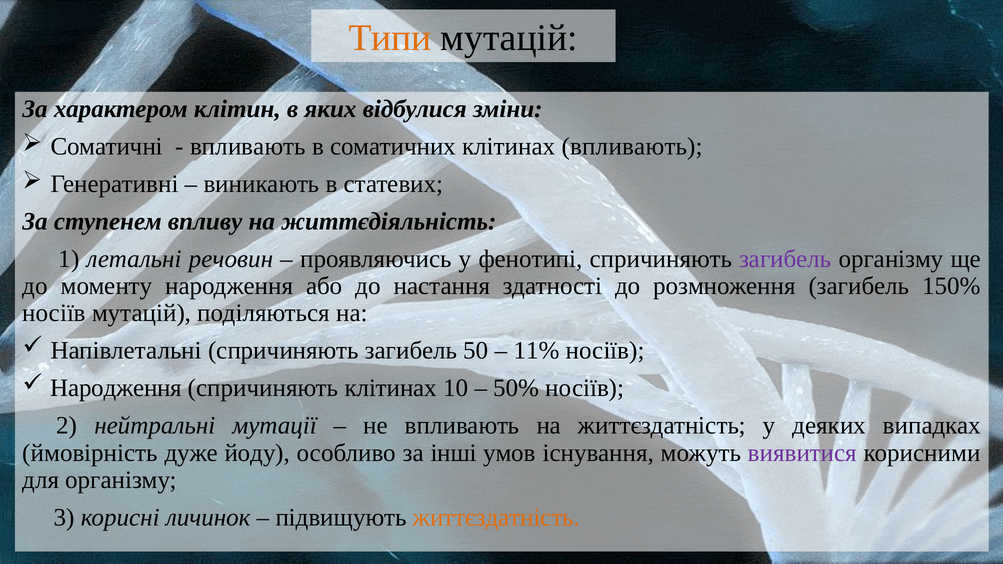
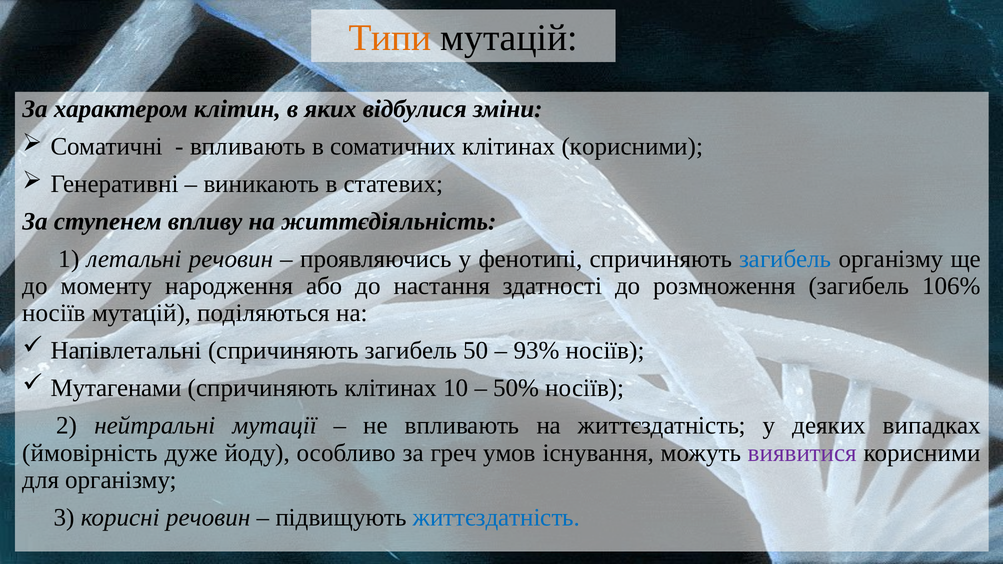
клітинах впливають: впливають -> корисними
загибель at (785, 259) colour: purple -> blue
150%: 150% -> 106%
11%: 11% -> 93%
Народження at (116, 388): Народження -> Мутагенами
інші: інші -> греч
корисні личинок: личинок -> речовин
життєздатність at (496, 518) colour: orange -> blue
